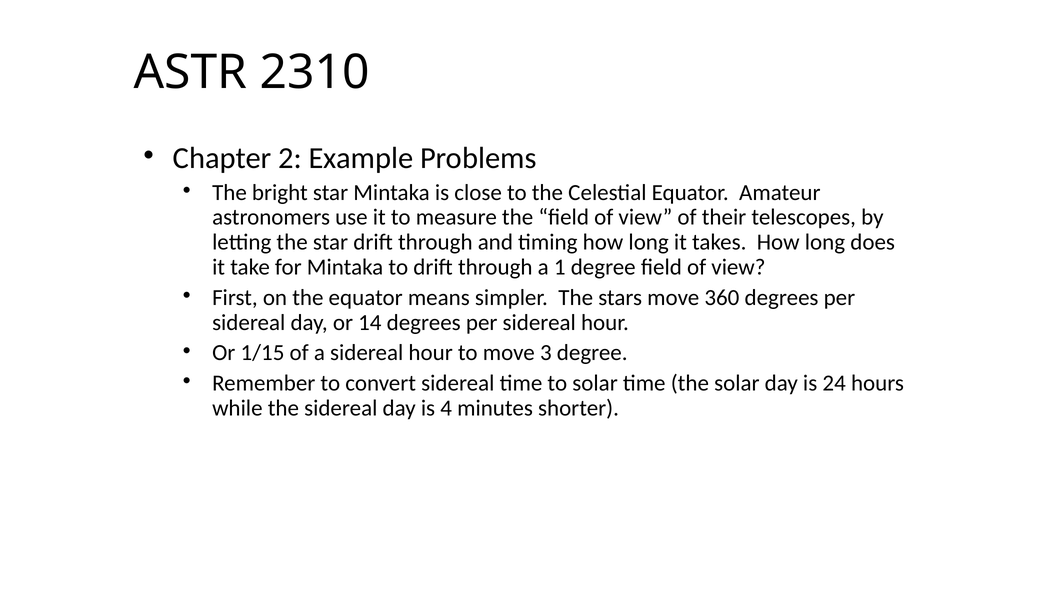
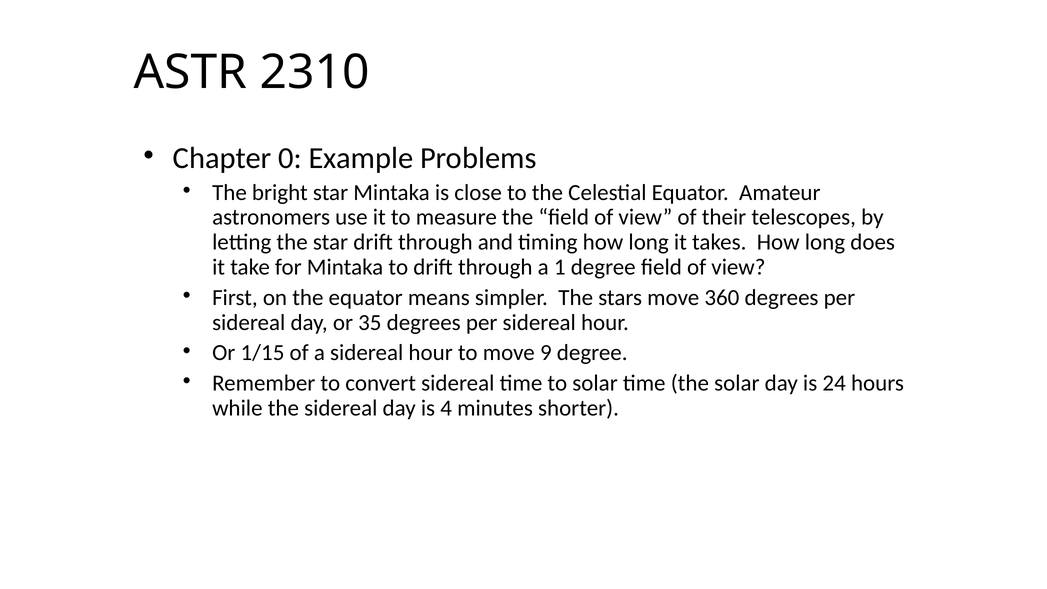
2: 2 -> 0
14: 14 -> 35
3: 3 -> 9
